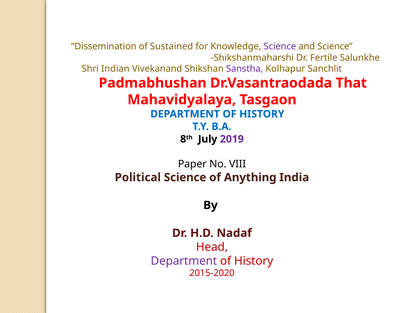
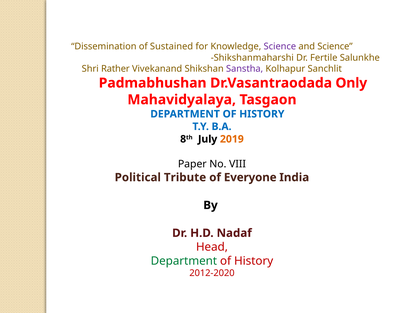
Indian: Indian -> Rather
That: That -> Only
2019 colour: purple -> orange
Political Science: Science -> Tribute
Anything: Anything -> Everyone
Department at (184, 261) colour: purple -> green
2015-2020: 2015-2020 -> 2012-2020
